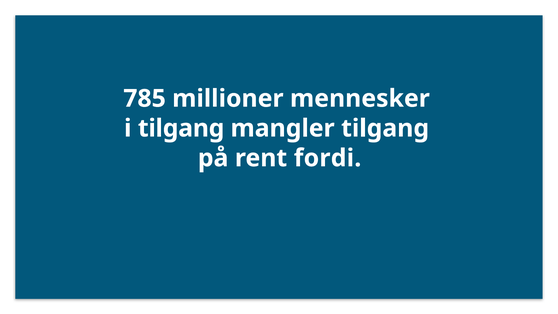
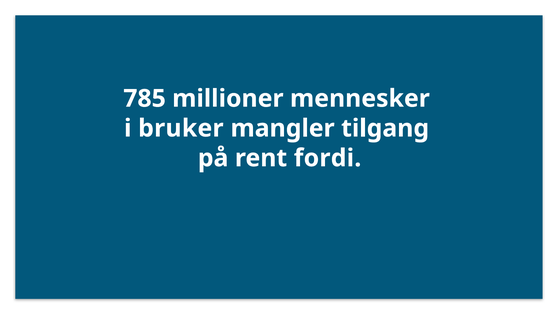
i tilgang: tilgang -> bruker
